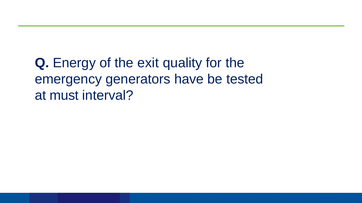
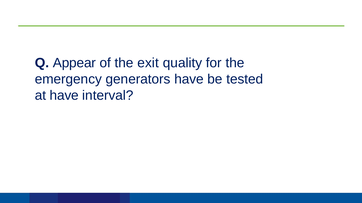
Energy: Energy -> Appear
at must: must -> have
